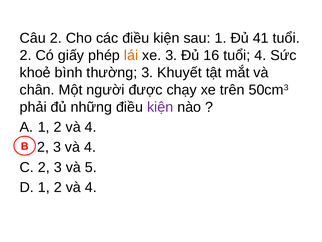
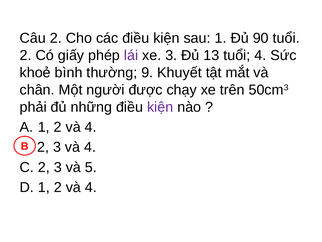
41: 41 -> 90
lái colour: orange -> purple
16: 16 -> 13
thường 3: 3 -> 9
